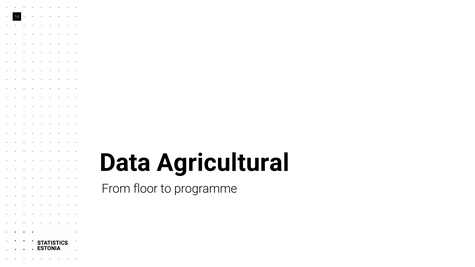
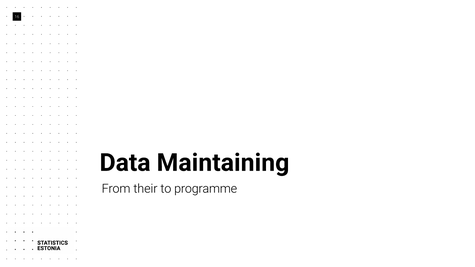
Agricultural: Agricultural -> Maintaining
floor: floor -> their
